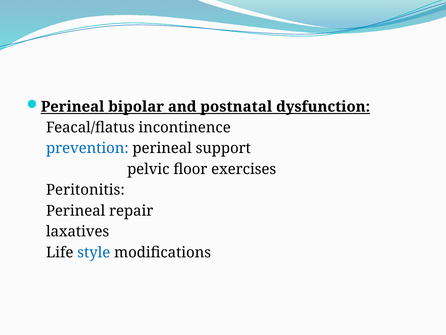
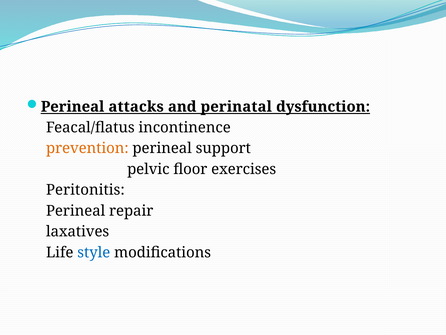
bipolar: bipolar -> attacks
postnatal: postnatal -> perinatal
prevention colour: blue -> orange
